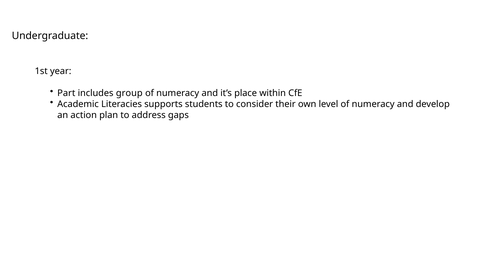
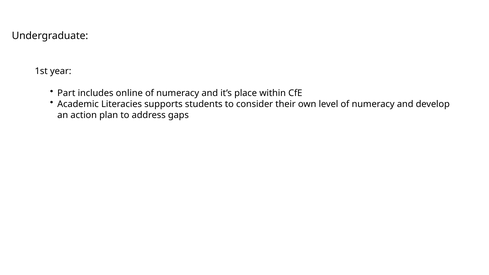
group: group -> online
